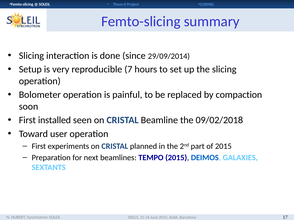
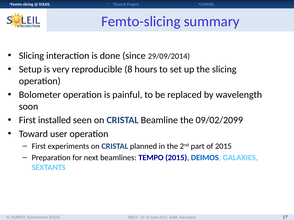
7: 7 -> 8
compaction: compaction -> wavelength
09/02/2018: 09/02/2018 -> 09/02/2099
